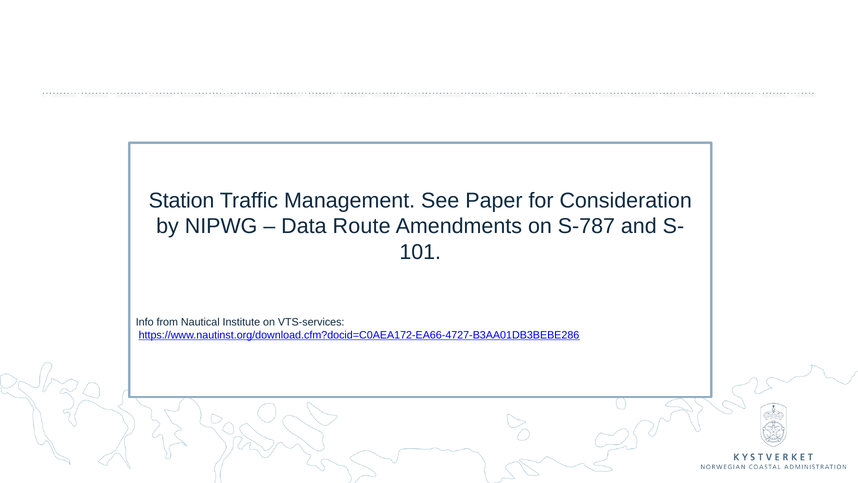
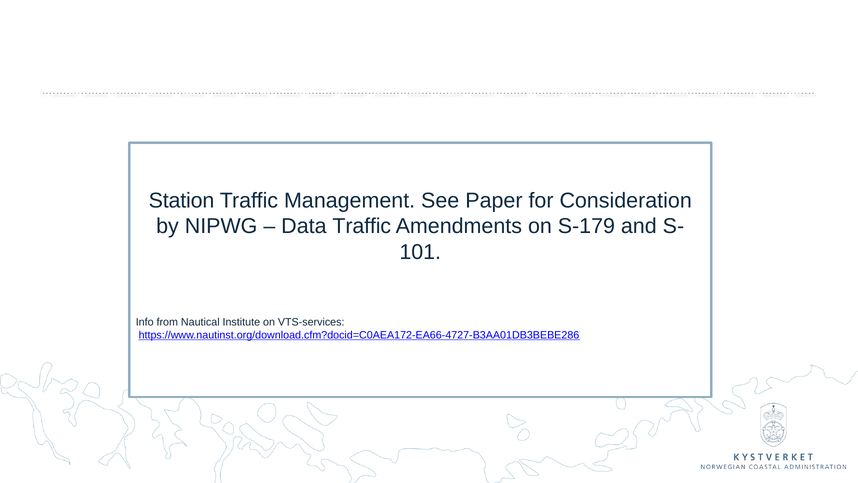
Data Route: Route -> Traffic
S-787: S-787 -> S-179
